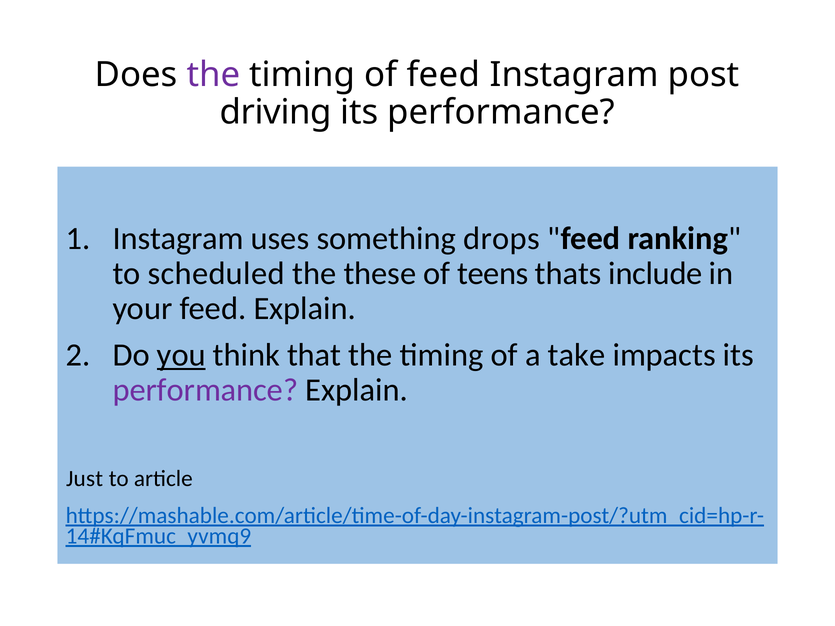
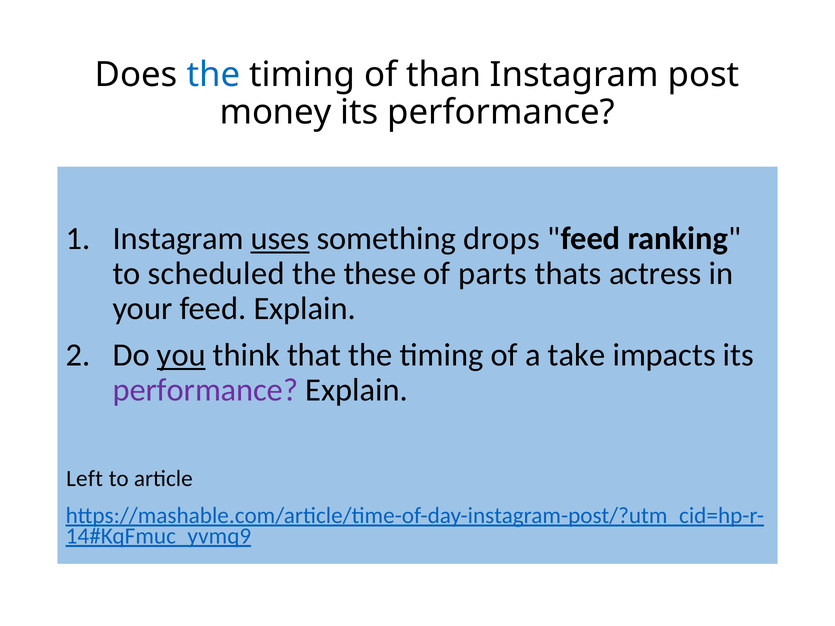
the at (213, 75) colour: purple -> blue
of feed: feed -> than
driving: driving -> money
uses underline: none -> present
teens: teens -> parts
include: include -> actress
Just: Just -> Left
